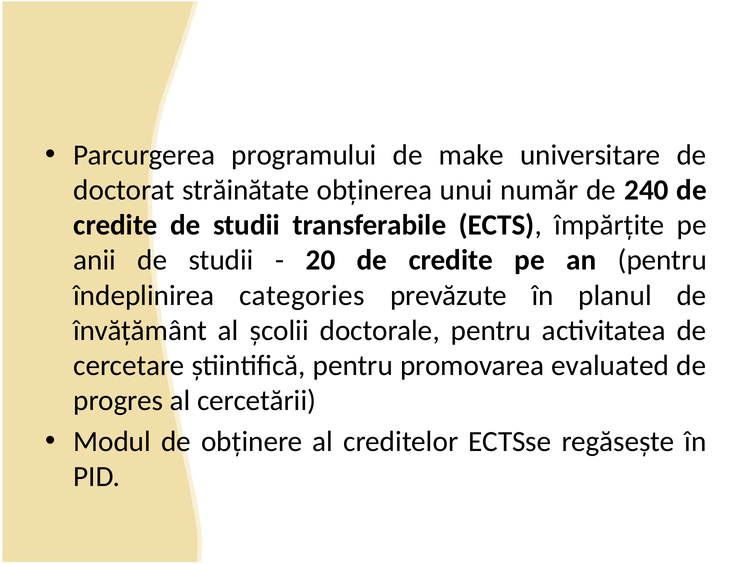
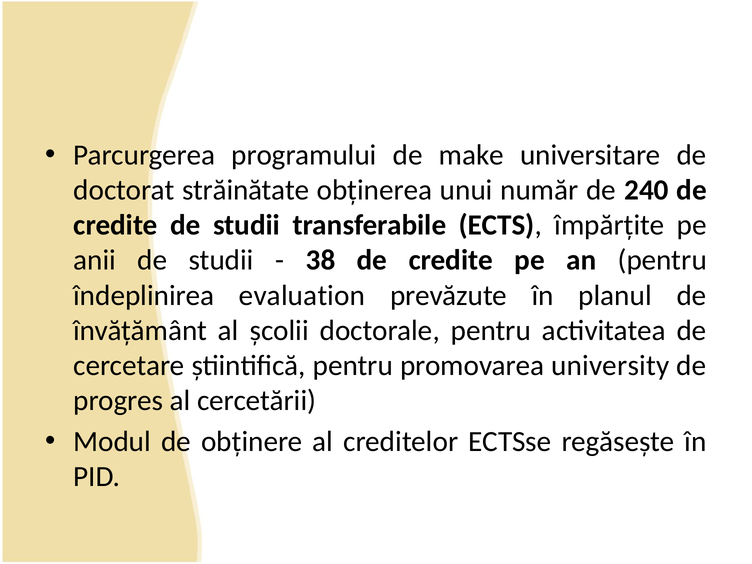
20: 20 -> 38
categories: categories -> evaluation
evaluated: evaluated -> university
